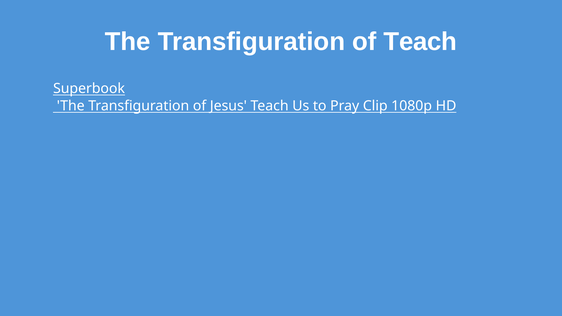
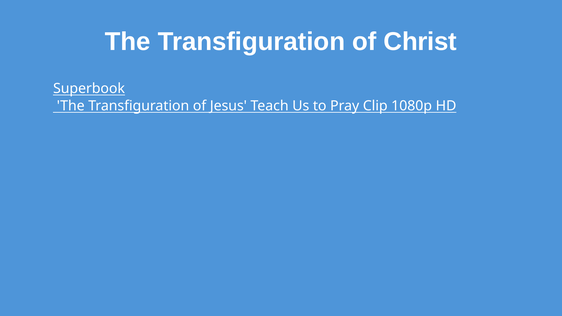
of Teach: Teach -> Christ
